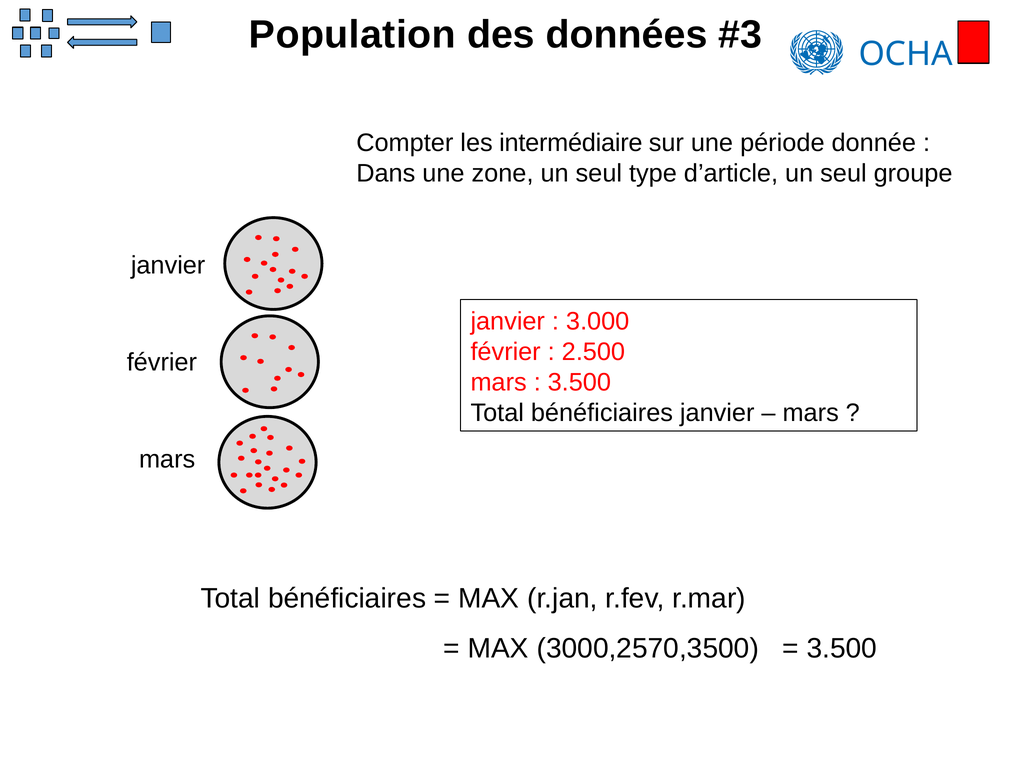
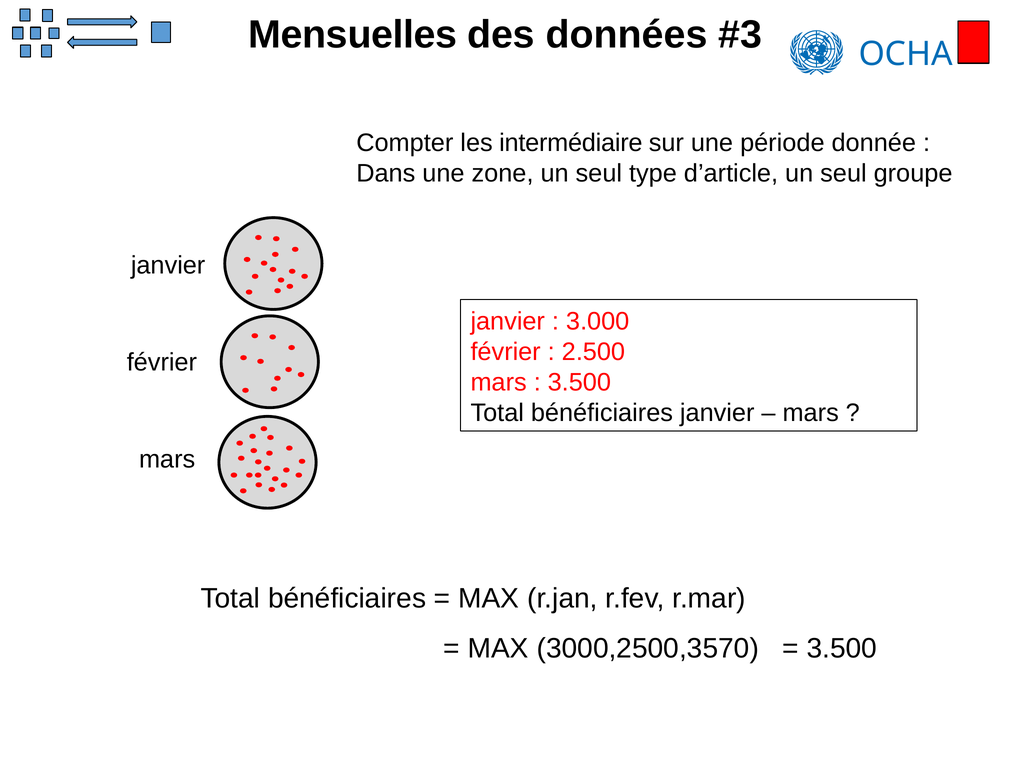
Population: Population -> Mensuelles
3000,2570,3500: 3000,2570,3500 -> 3000,2500,3570
